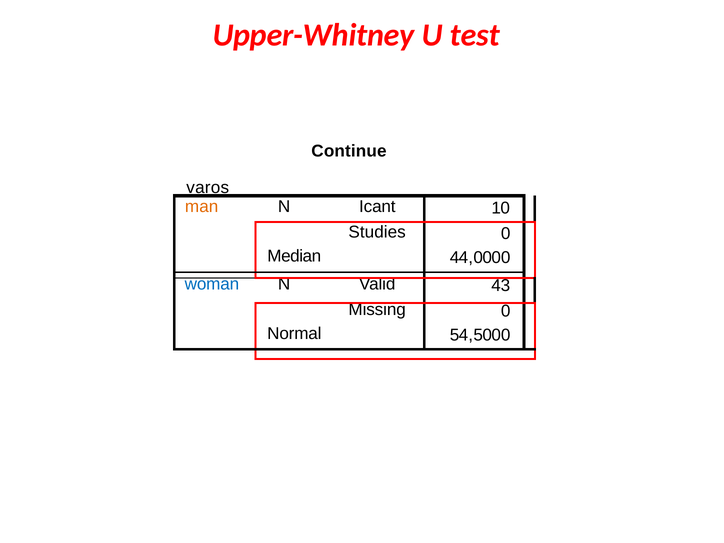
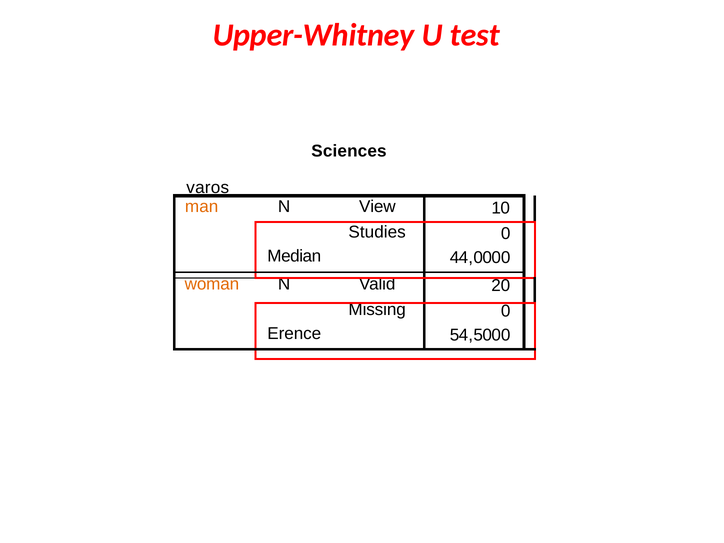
Continue: Continue -> Sciences
Icant: Icant -> View
woman colour: blue -> orange
43: 43 -> 20
Normal: Normal -> Erence
